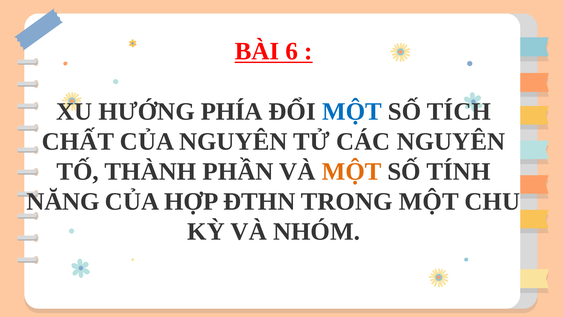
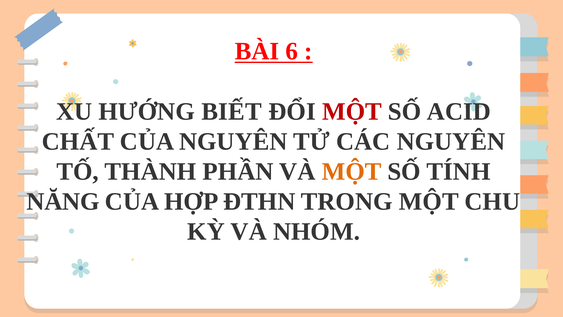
PHÍA: PHÍA -> BIẾT
MỘT at (352, 111) colour: blue -> red
TÍCH: TÍCH -> ACID
